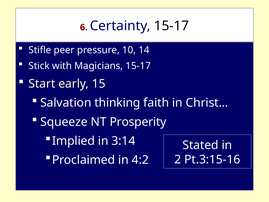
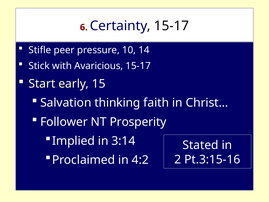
Magicians: Magicians -> Avaricious
Squeeze: Squeeze -> Follower
